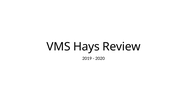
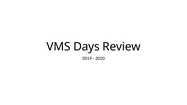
Hays: Hays -> Days
